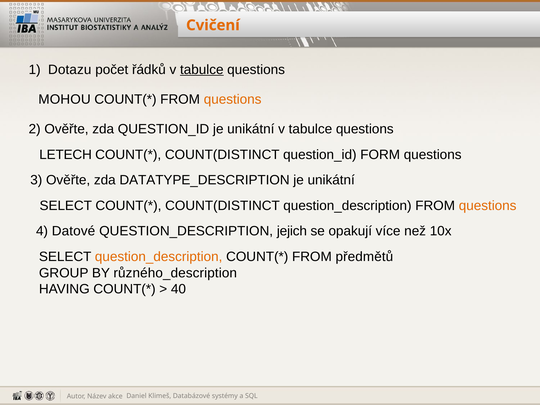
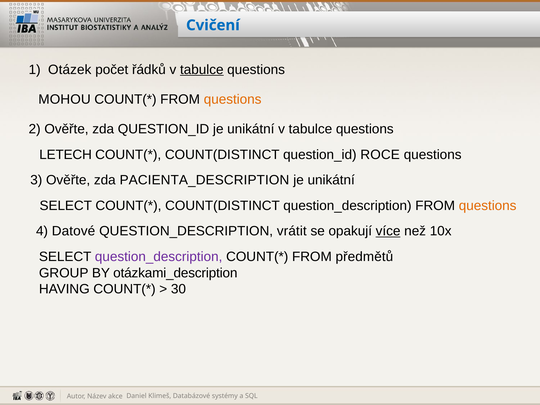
Cvičení colour: orange -> blue
Dotazu: Dotazu -> Otázek
FORM: FORM -> ROCE
DATATYPE_DESCRIPTION: DATATYPE_DESCRIPTION -> PACIENTA_DESCRIPTION
jejich: jejich -> vrátit
více underline: none -> present
question_description at (159, 257) colour: orange -> purple
různého_description: různého_description -> otázkami_description
40: 40 -> 30
